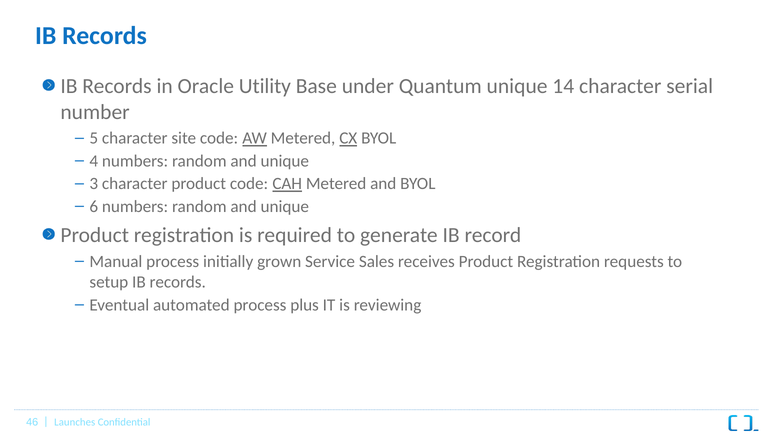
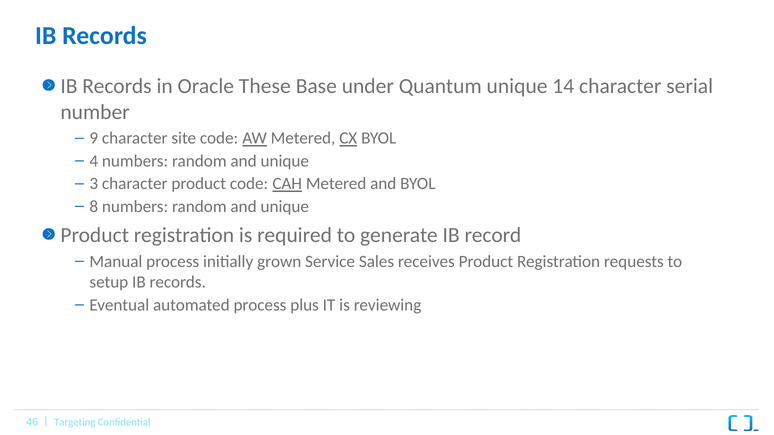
Utility: Utility -> These
5: 5 -> 9
6: 6 -> 8
Launches: Launches -> Targeting
